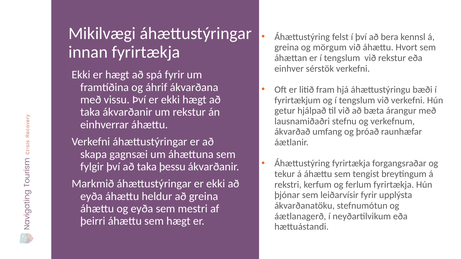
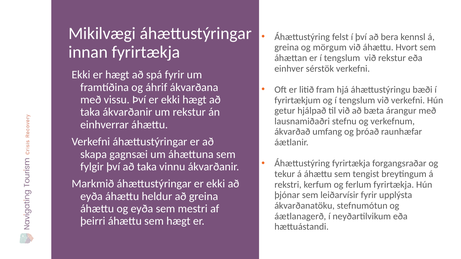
þessu: þessu -> vinnu
